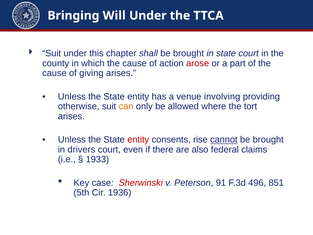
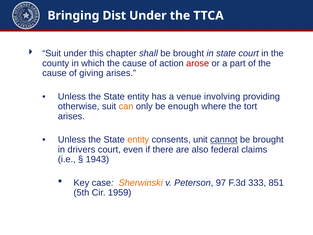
Will: Will -> Dist
allowed: allowed -> enough
entity at (138, 140) colour: red -> orange
rise: rise -> unit
1933: 1933 -> 1943
Sherwinski colour: red -> orange
91: 91 -> 97
496: 496 -> 333
1936: 1936 -> 1959
